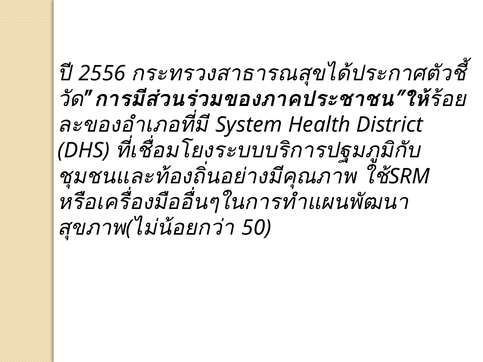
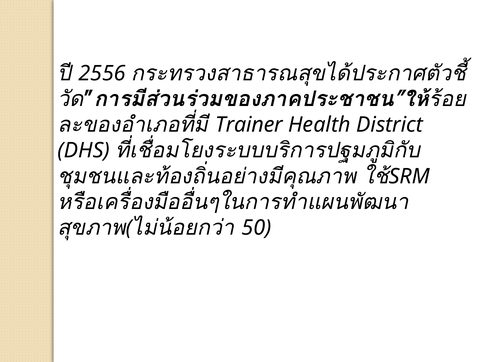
System: System -> Trainer
